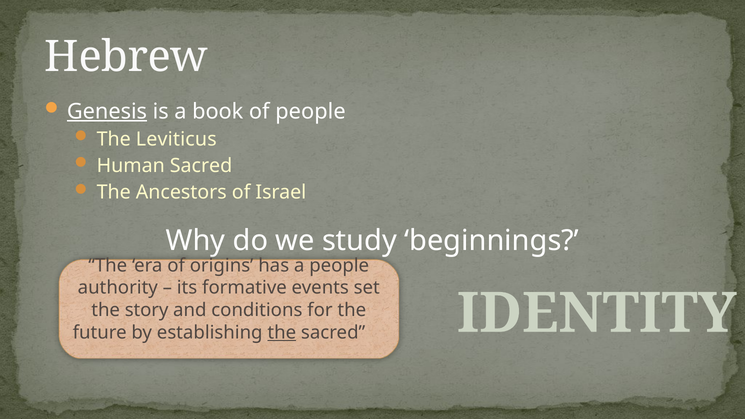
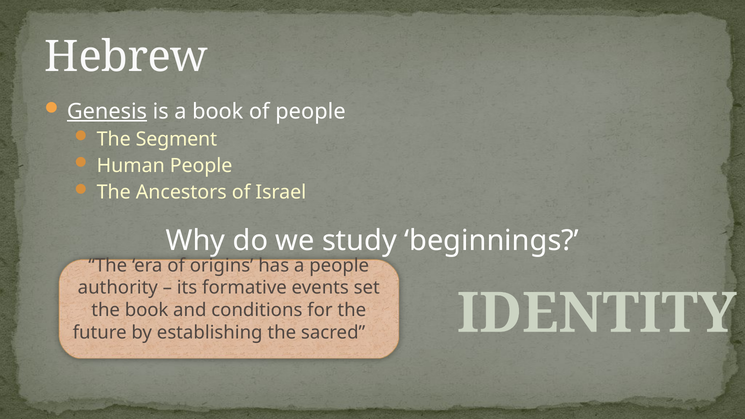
Leviticus: Leviticus -> Segment
Human Sacred: Sacred -> People
the story: story -> book
the at (282, 333) underline: present -> none
